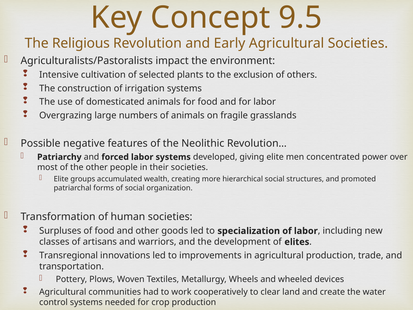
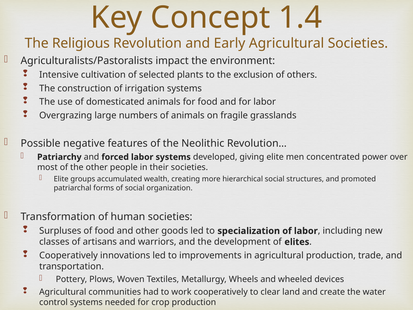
9.5: 9.5 -> 1.4
Transregional at (69, 255): Transregional -> Cooperatively
